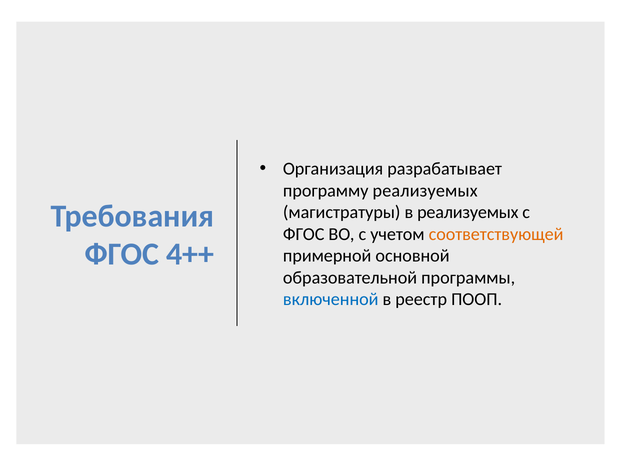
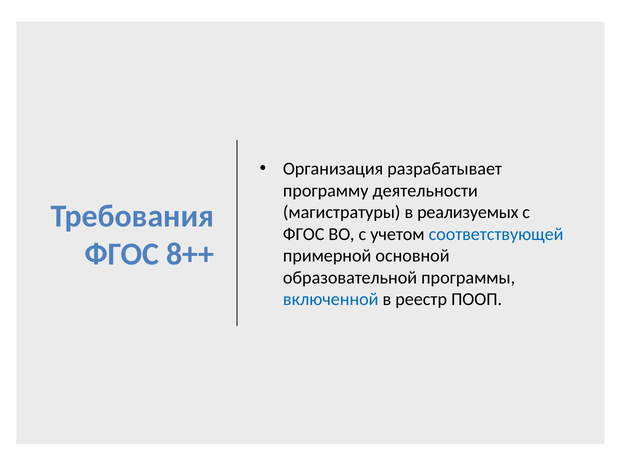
программу реализуемых: реализуемых -> деятельности
соответствующей colour: orange -> blue
4++: 4++ -> 8++
